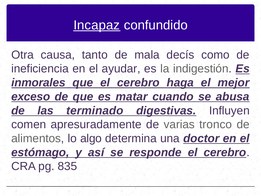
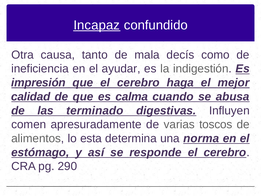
inmorales: inmorales -> impresión
exceso: exceso -> calidad
matar: matar -> calma
tronco: tronco -> toscos
algo: algo -> esta
doctor: doctor -> norma
835: 835 -> 290
